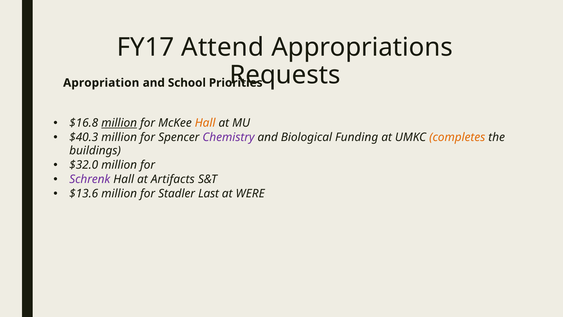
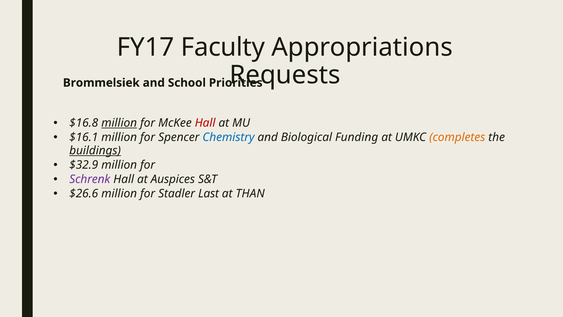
Attend: Attend -> Faculty
Apropriation: Apropriation -> Brommelsiek
Hall at (205, 123) colour: orange -> red
$40.3: $40.3 -> $16.1
Chemistry colour: purple -> blue
buildings underline: none -> present
$32.0: $32.0 -> $32.9
Artifacts: Artifacts -> Auspices
$13.6: $13.6 -> $26.6
WERE: WERE -> THAN
